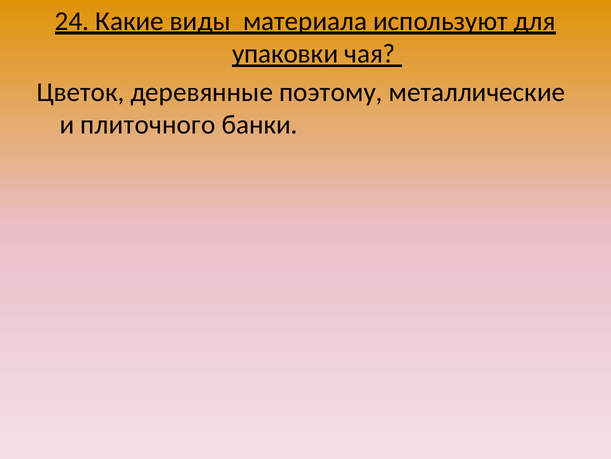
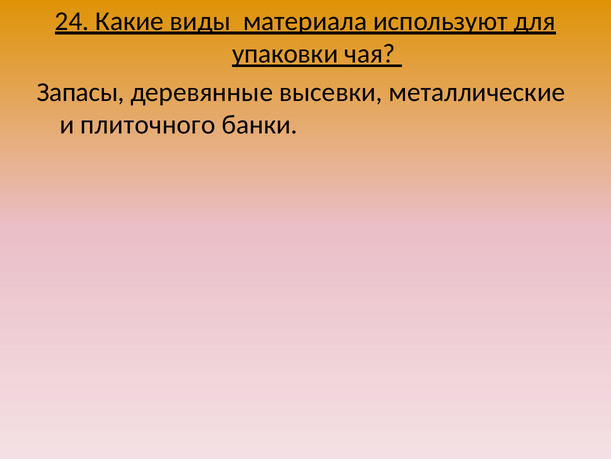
Цветок: Цветок -> Запасы
поэтому: поэтому -> высевки
